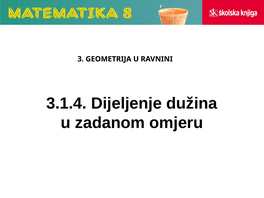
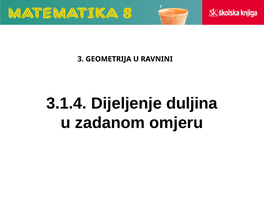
dužina: dužina -> duljina
